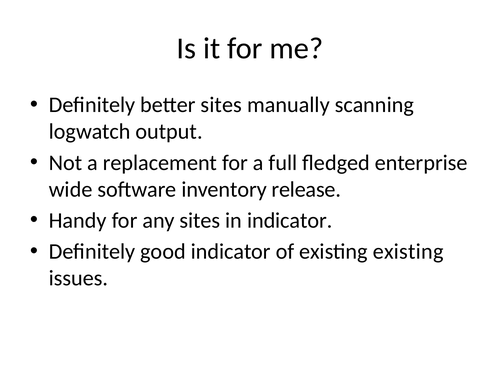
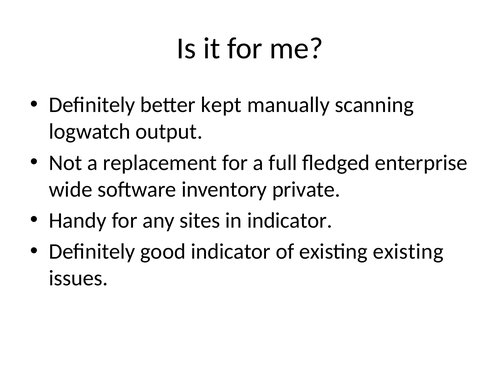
better sites: sites -> kept
release: release -> private
